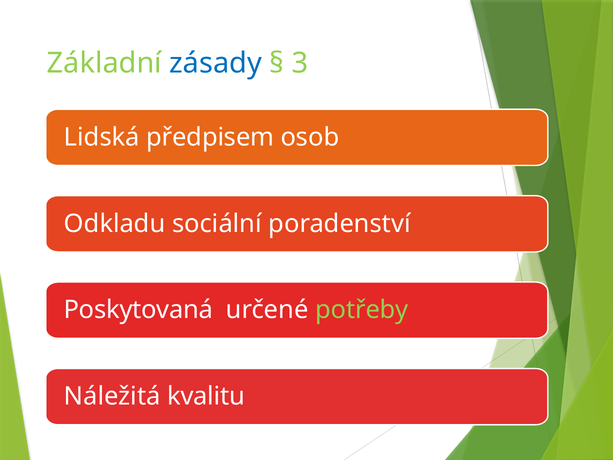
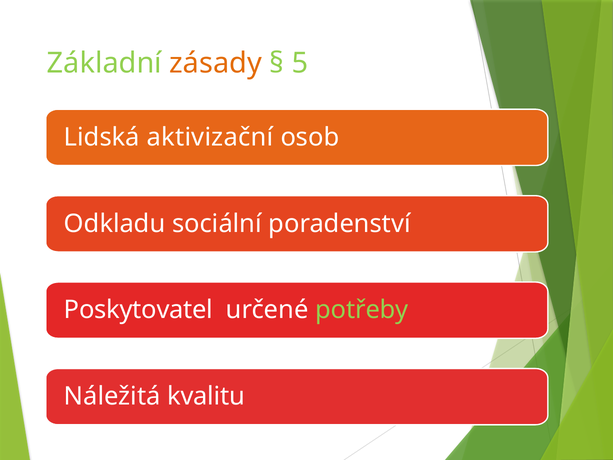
zásady colour: blue -> orange
3: 3 -> 5
předpisem: předpisem -> aktivizační
Poskytovaná: Poskytovaná -> Poskytovatel
